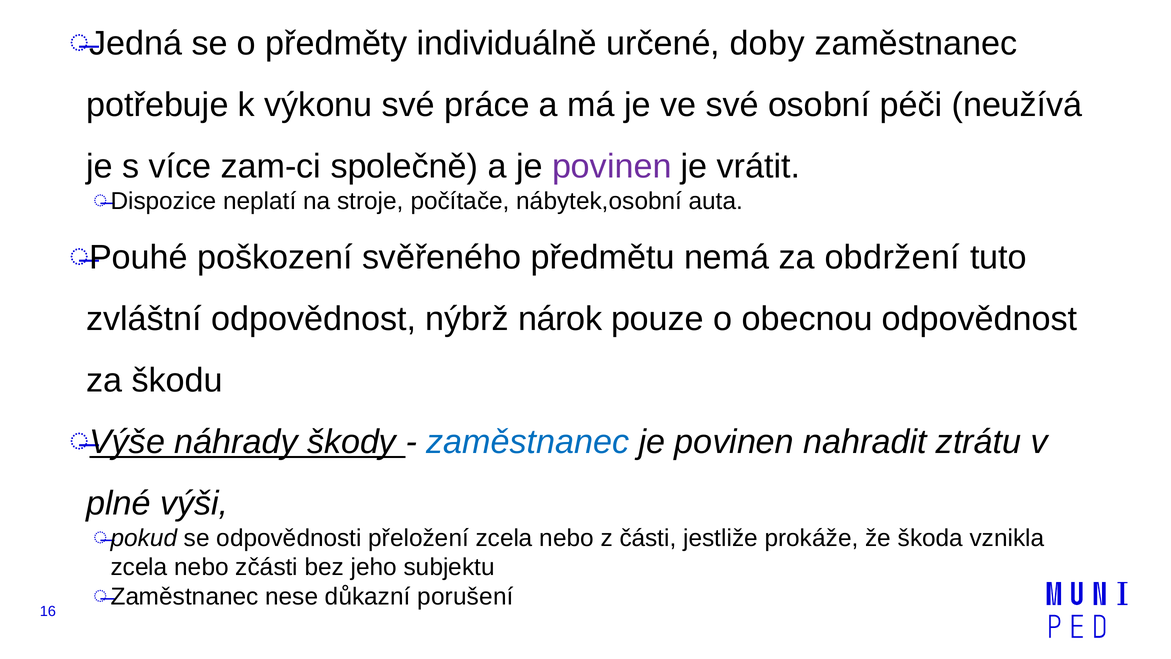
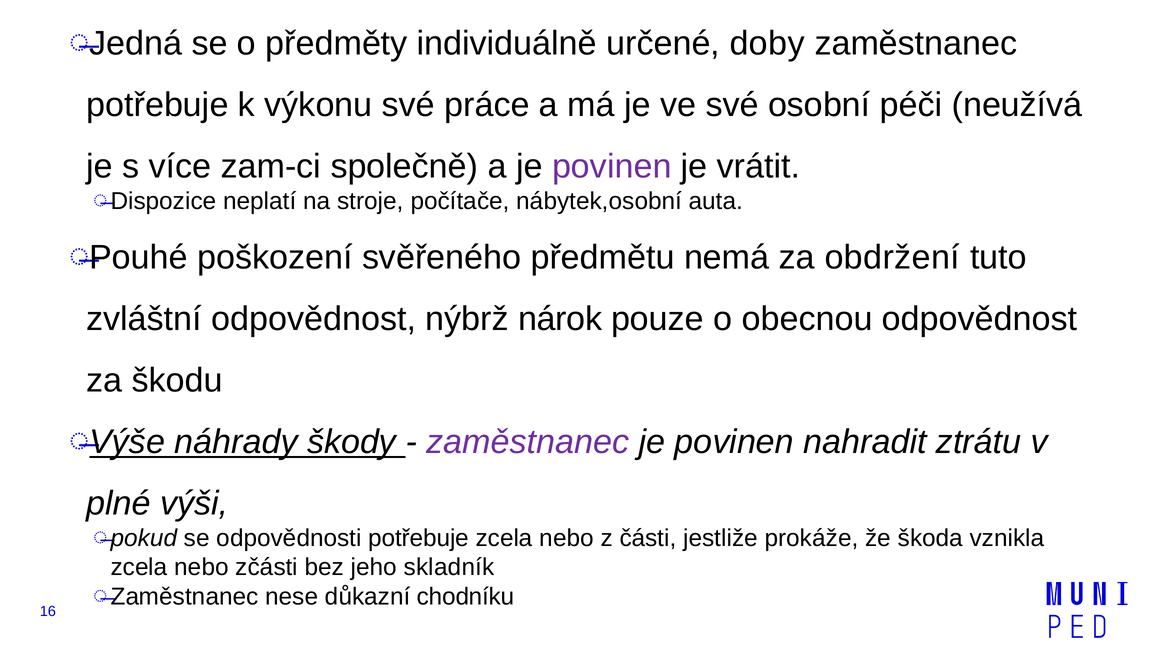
zaměstnanec at (528, 442) colour: blue -> purple
odpovědnosti přeložení: přeložení -> potřebuje
subjektu: subjektu -> skladník
porušení: porušení -> chodníku
